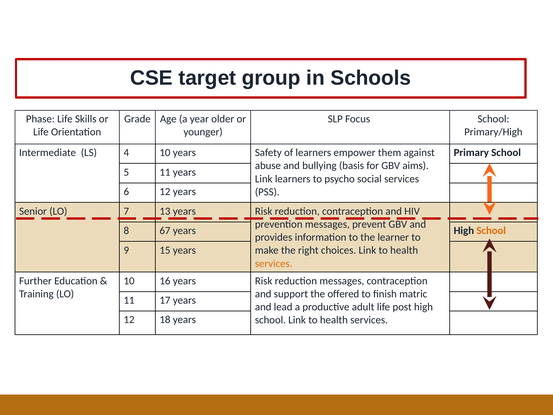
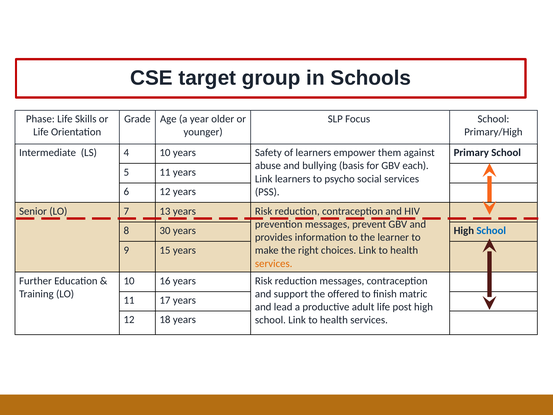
aims: aims -> each
67: 67 -> 30
School at (491, 231) colour: orange -> blue
